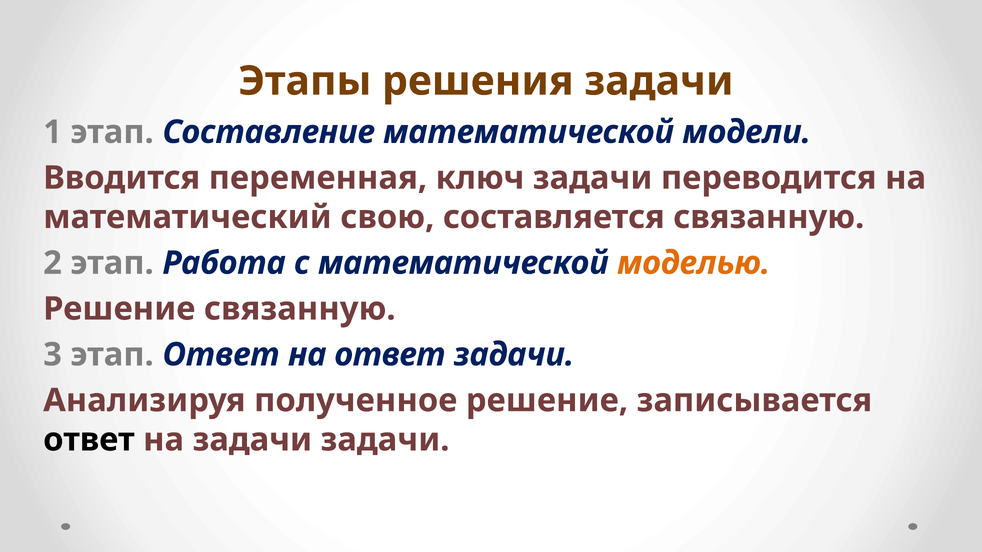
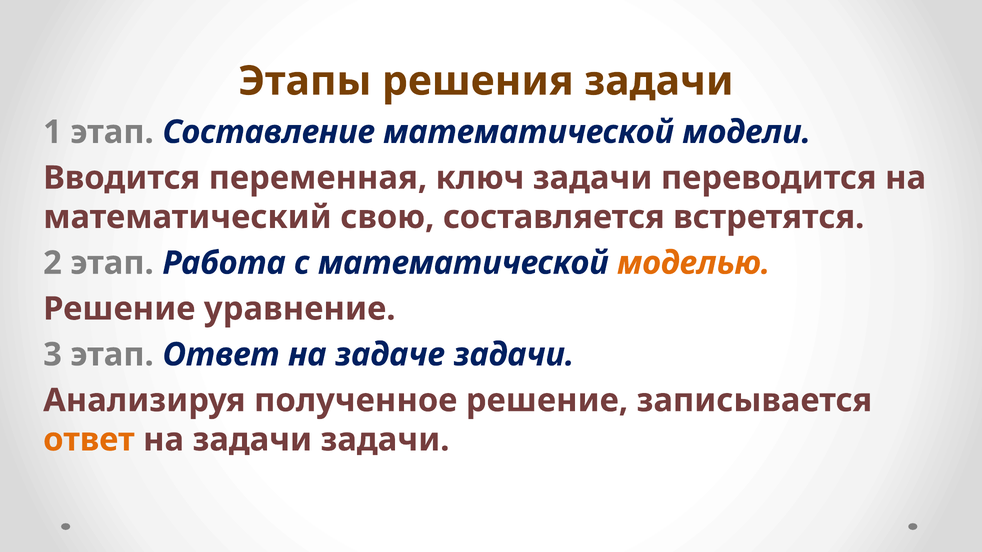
составляется связанную: связанную -> встретятся
Решение связанную: связанную -> уравнение
на ответ: ответ -> задаче
ответ at (89, 440) colour: black -> orange
